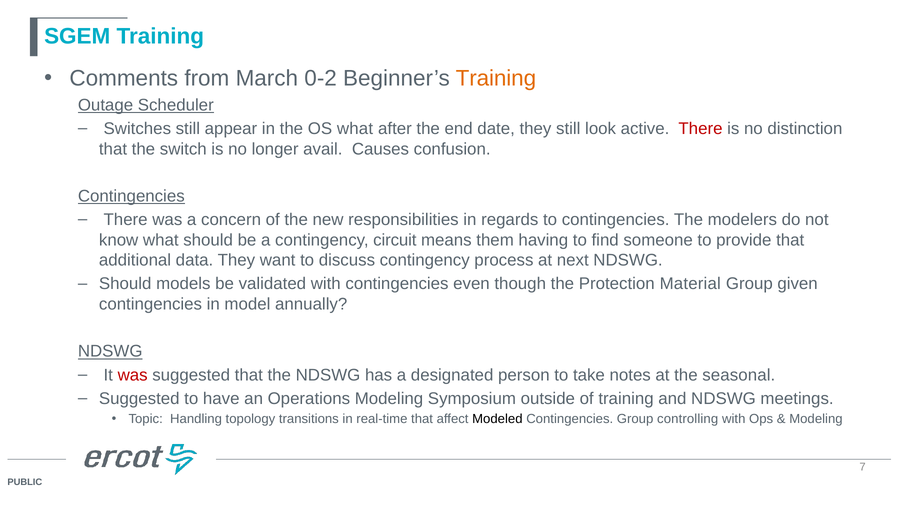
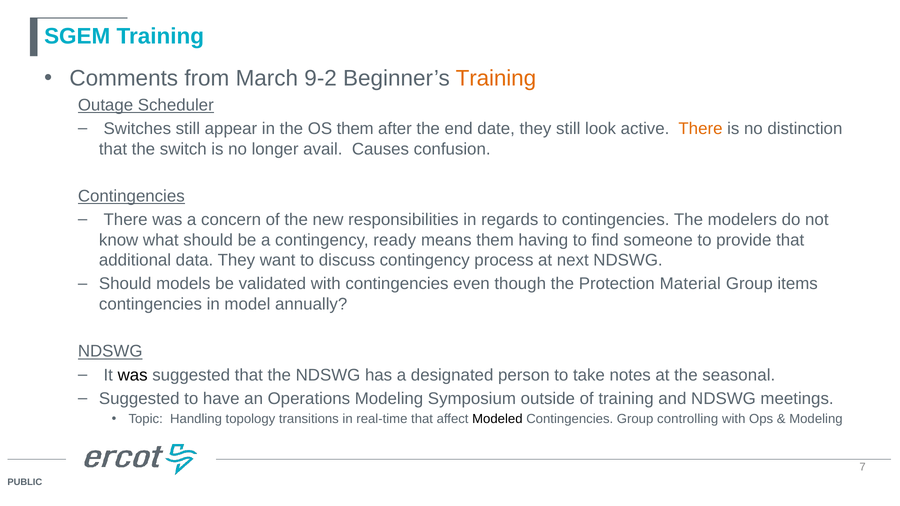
0-2: 0-2 -> 9-2
OS what: what -> them
There at (700, 129) colour: red -> orange
circuit: circuit -> ready
given: given -> items
was at (133, 375) colour: red -> black
